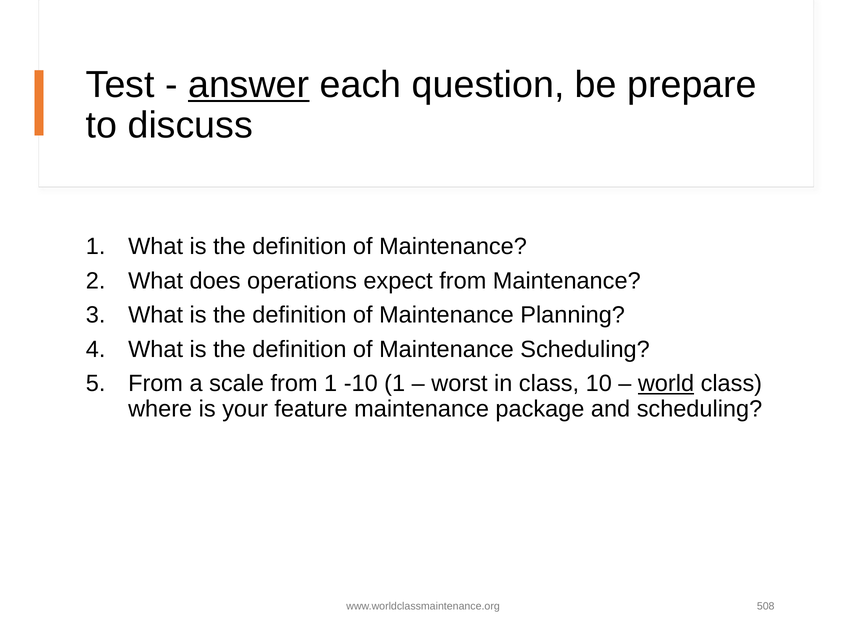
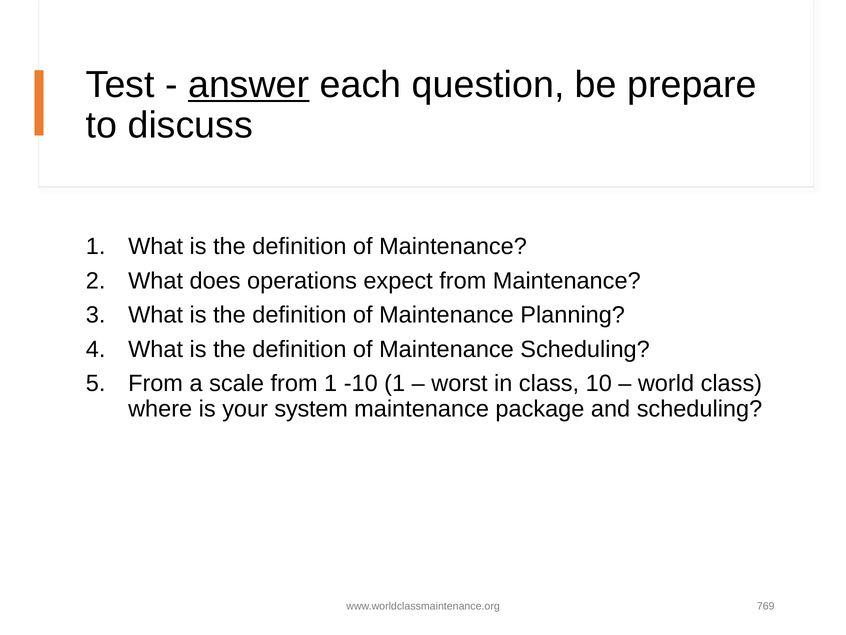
world underline: present -> none
feature: feature -> system
508: 508 -> 769
